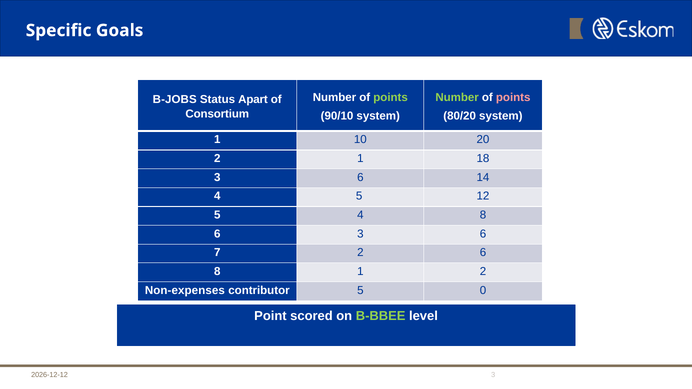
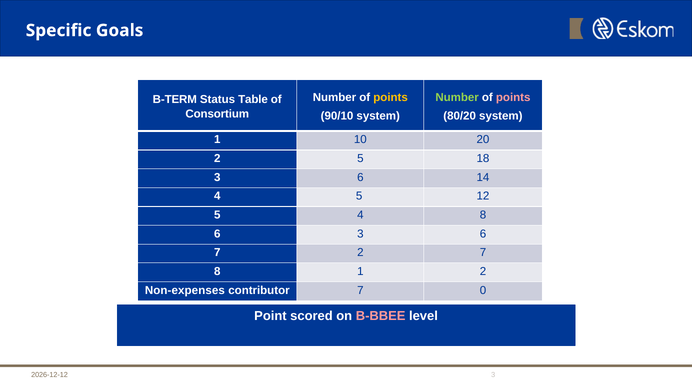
points at (391, 98) colour: light green -> yellow
B-JOBS: B-JOBS -> B-TERM
Apart: Apart -> Table
2 1: 1 -> 5
2 6: 6 -> 7
contributor 5: 5 -> 7
B-BBEE colour: light green -> pink
